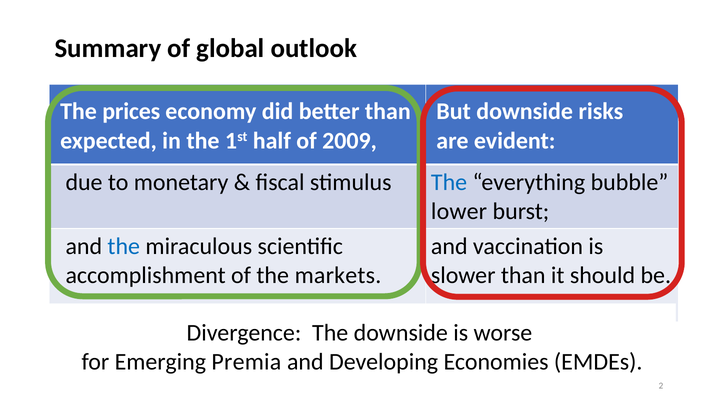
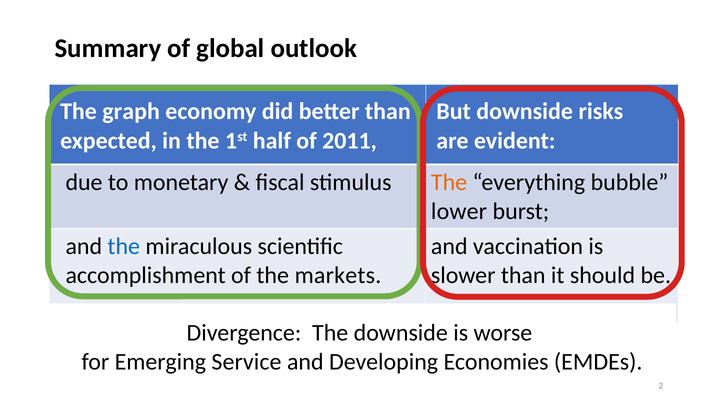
prices: prices -> graph
2009: 2009 -> 2011
The at (449, 182) colour: blue -> orange
Premia: Premia -> Service
